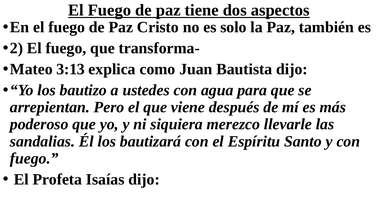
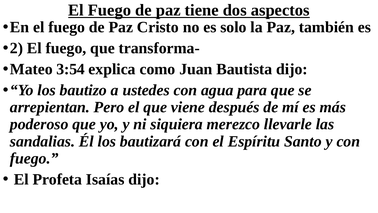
3:13: 3:13 -> 3:54
